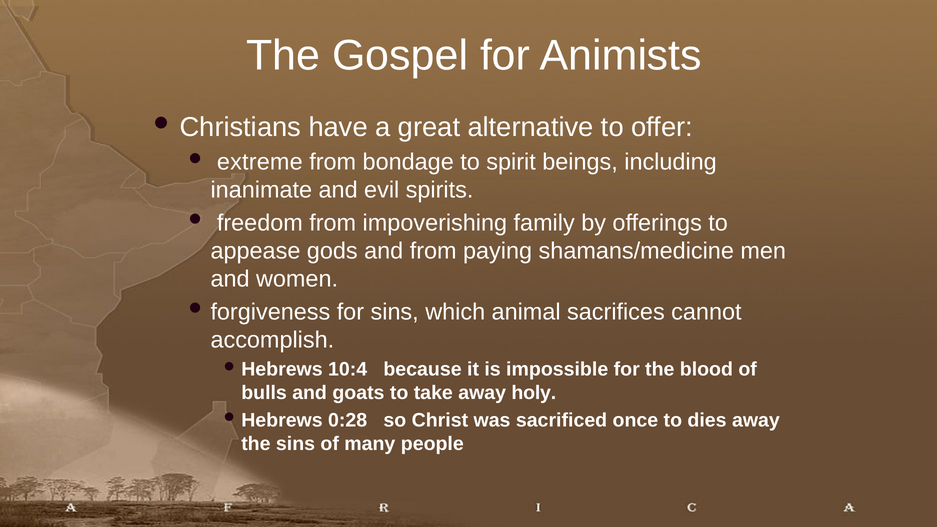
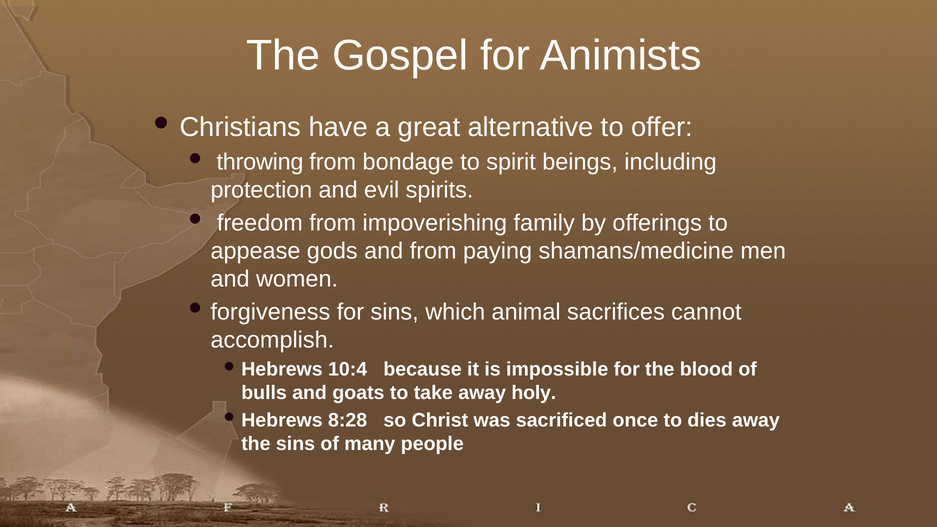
extreme: extreme -> throwing
inanimate: inanimate -> protection
0:28: 0:28 -> 8:28
